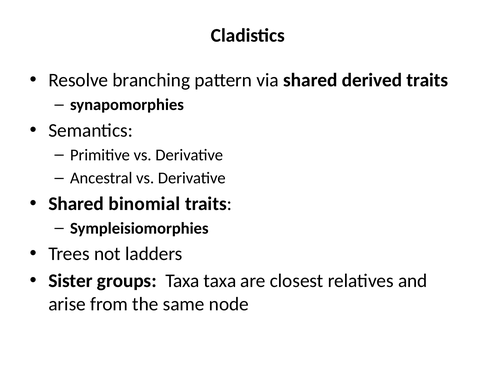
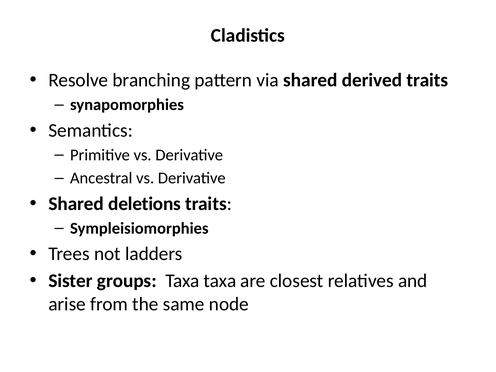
binomial: binomial -> deletions
